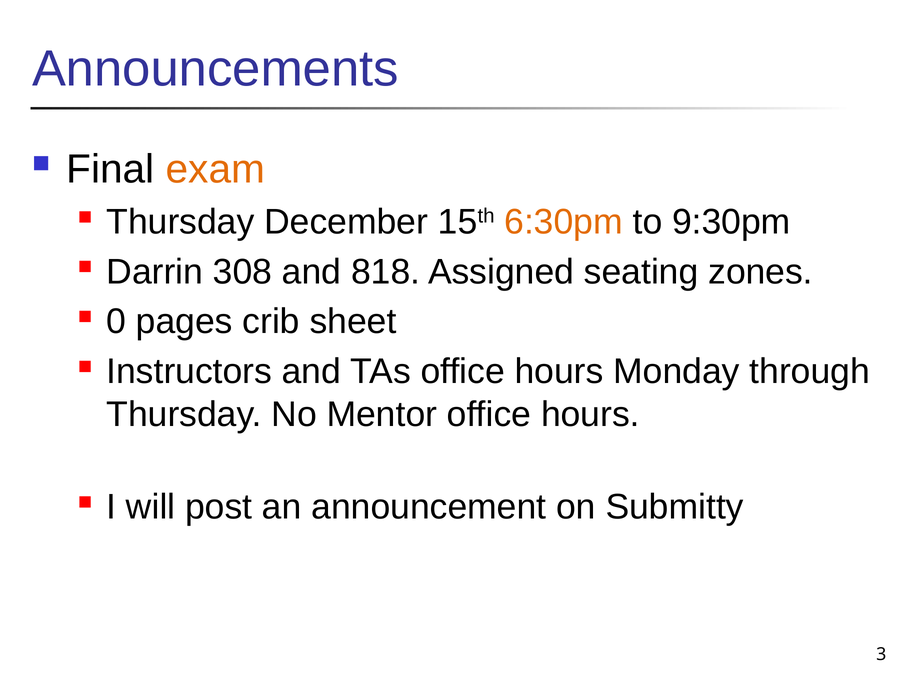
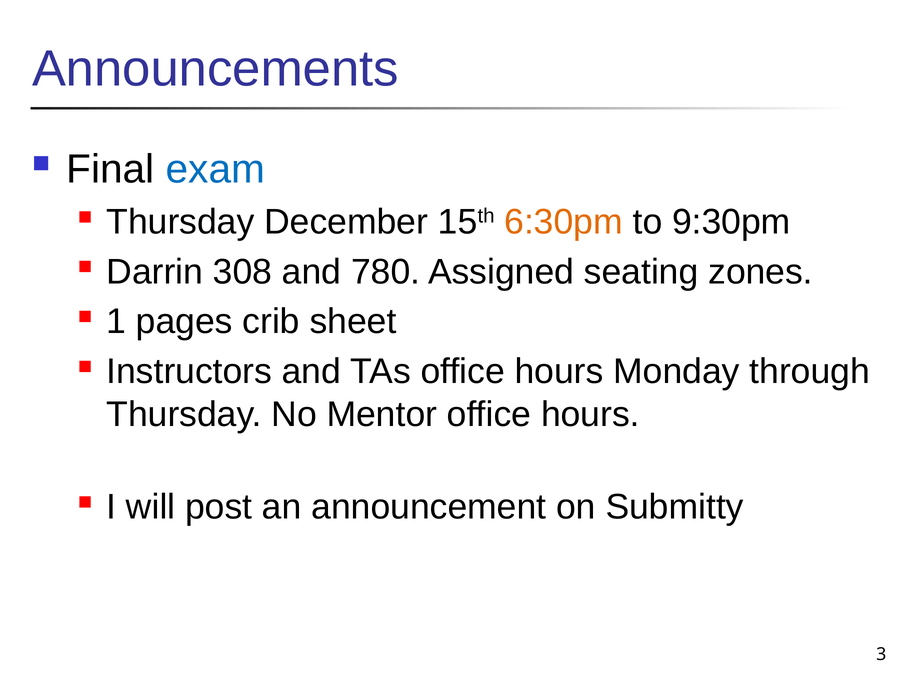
exam colour: orange -> blue
818: 818 -> 780
0: 0 -> 1
